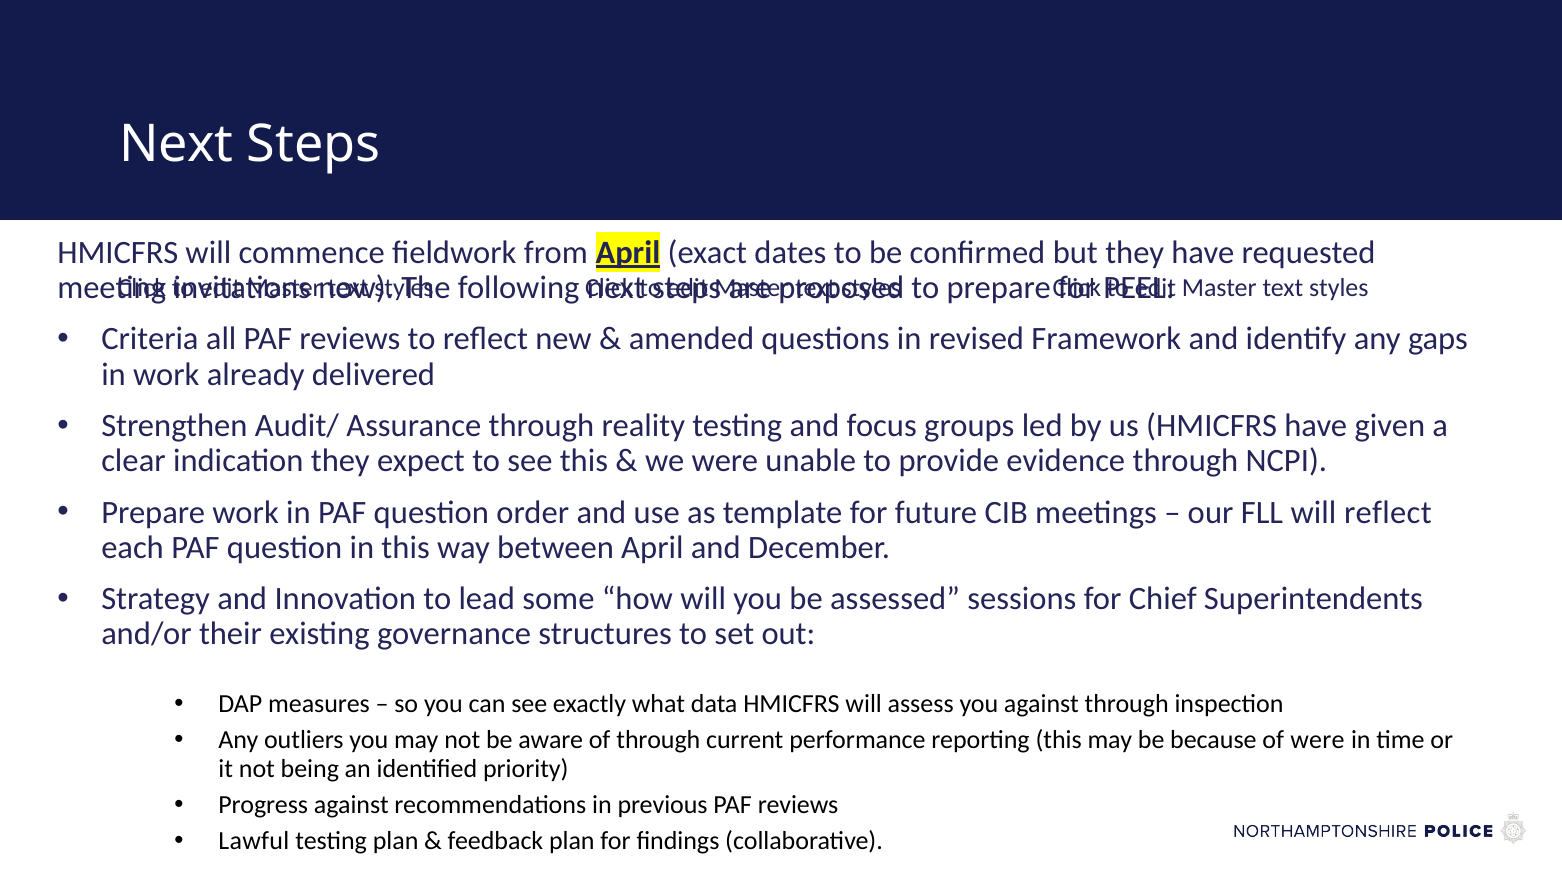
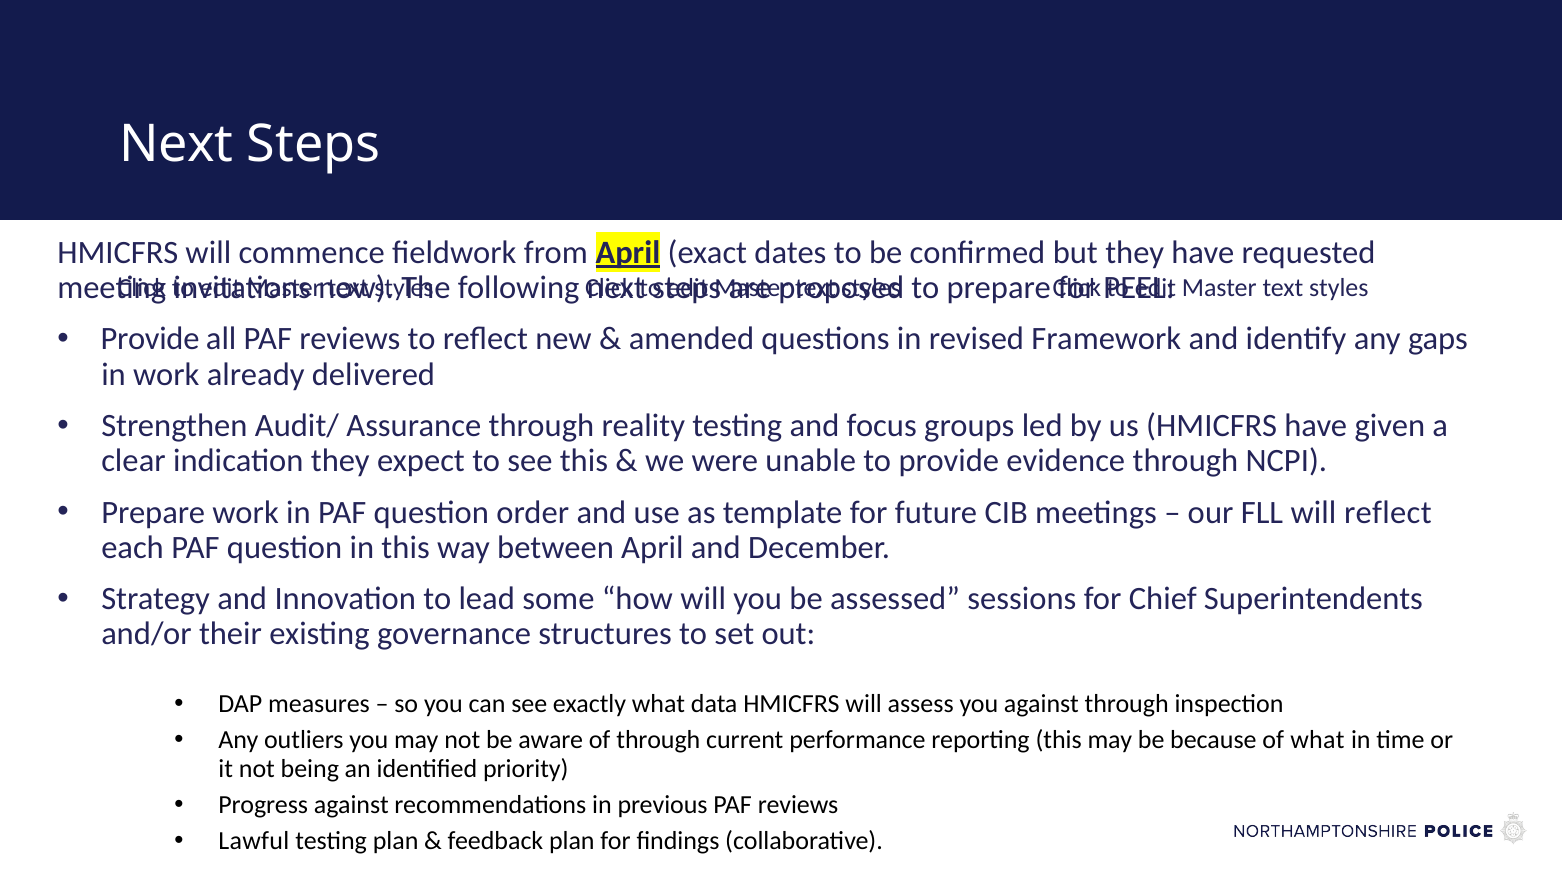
Criteria at (150, 339): Criteria -> Provide
of were: were -> what
